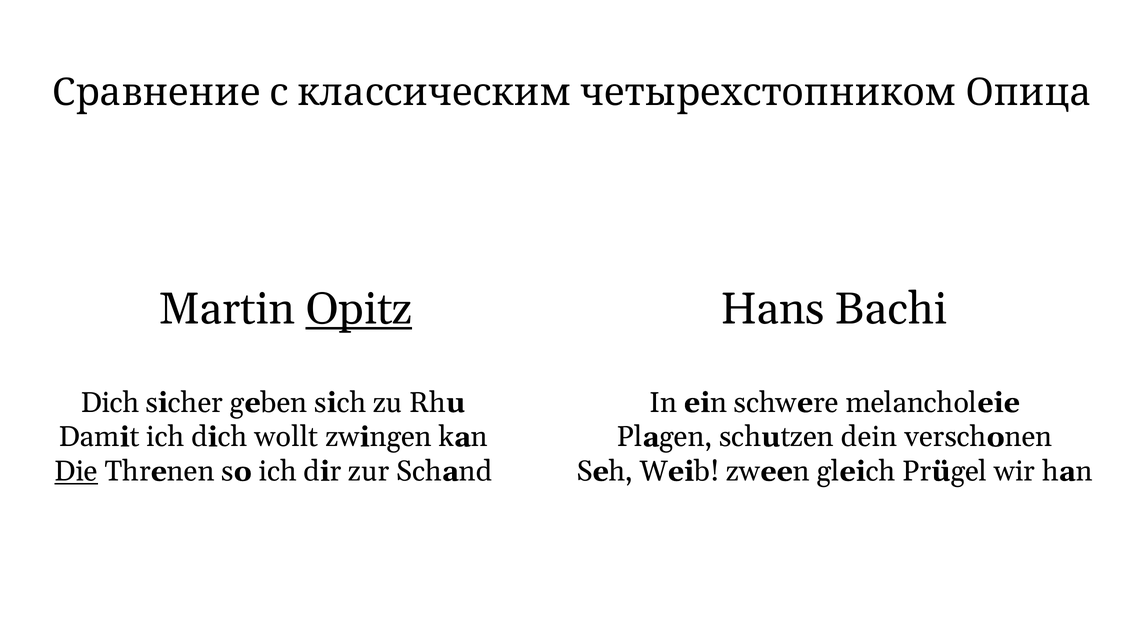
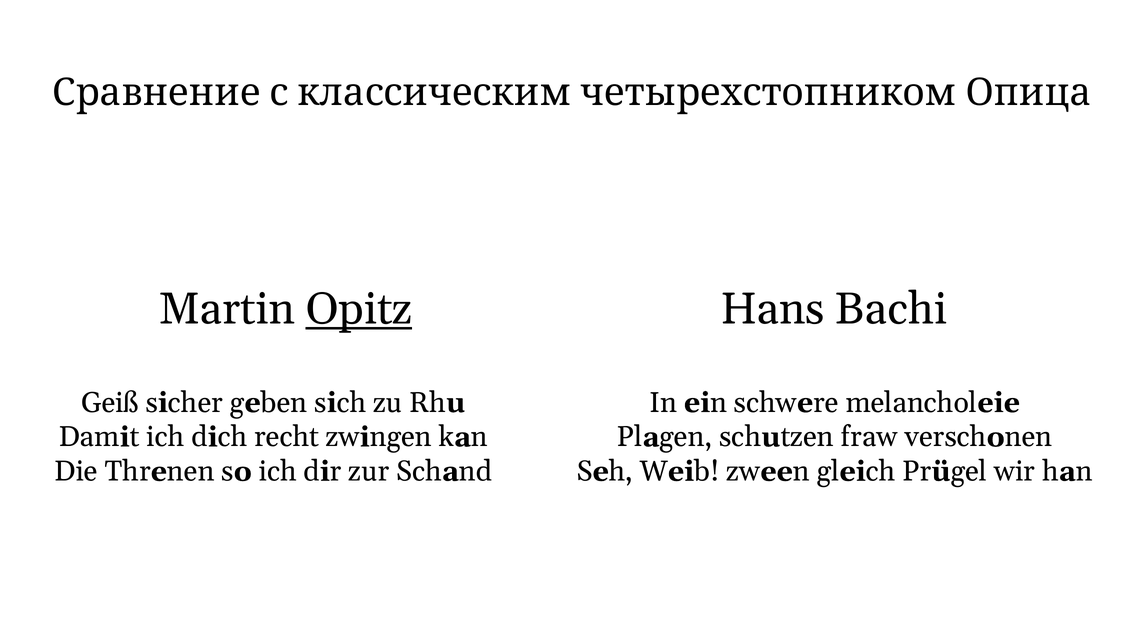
Dich at (110, 402): Dich -> Geiß
wollt: wollt -> recht
dein: dein -> fraw
Die underline: present -> none
